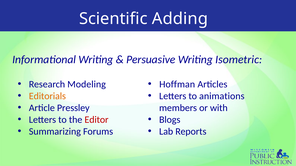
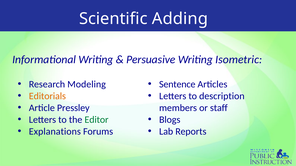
Hoffman: Hoffman -> Sentence
animations: animations -> description
with: with -> staff
Editor colour: red -> green
Summarizing: Summarizing -> Explanations
